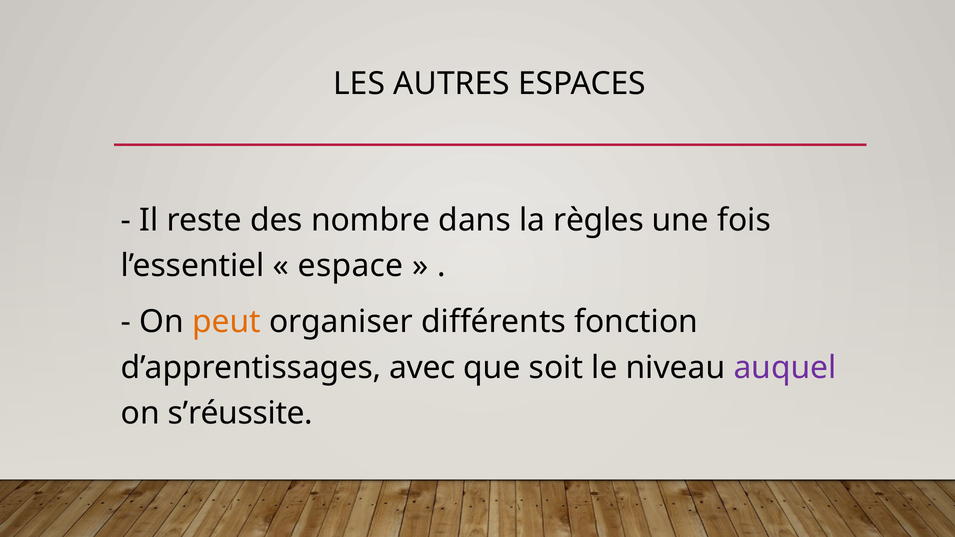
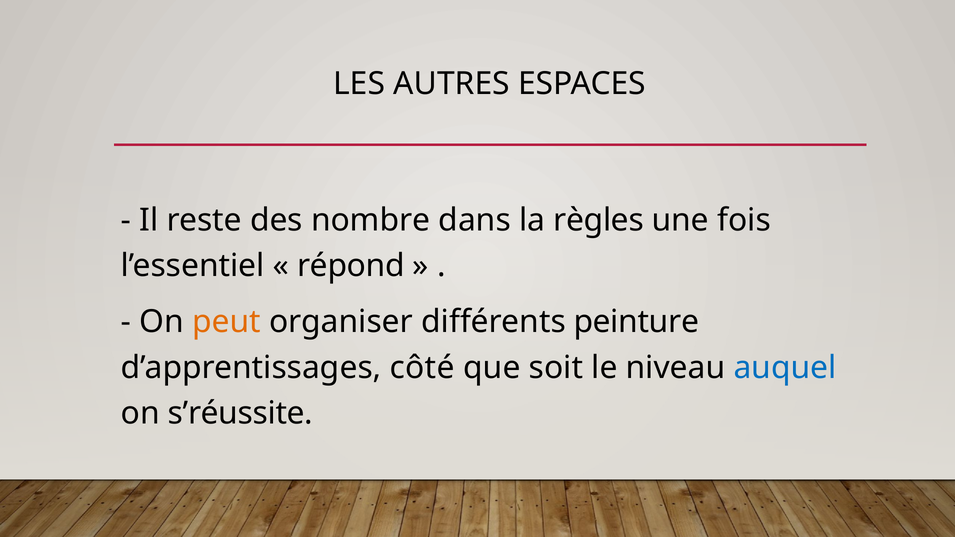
espace: espace -> répond
fonction: fonction -> peinture
avec: avec -> côté
auquel colour: purple -> blue
